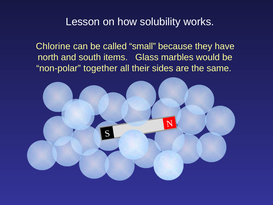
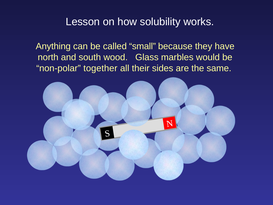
Chlorine: Chlorine -> Anything
items: items -> wood
